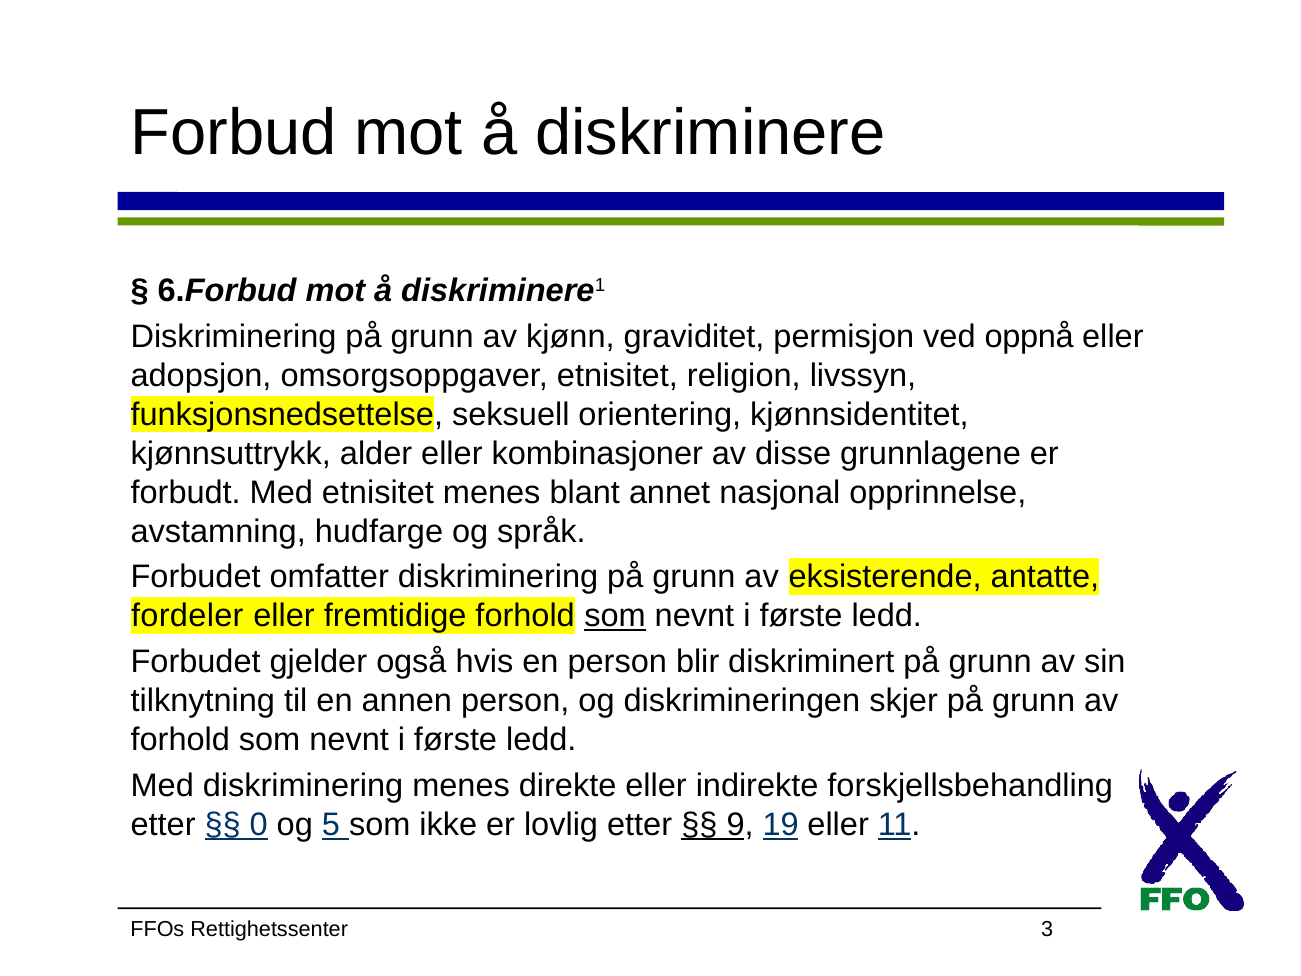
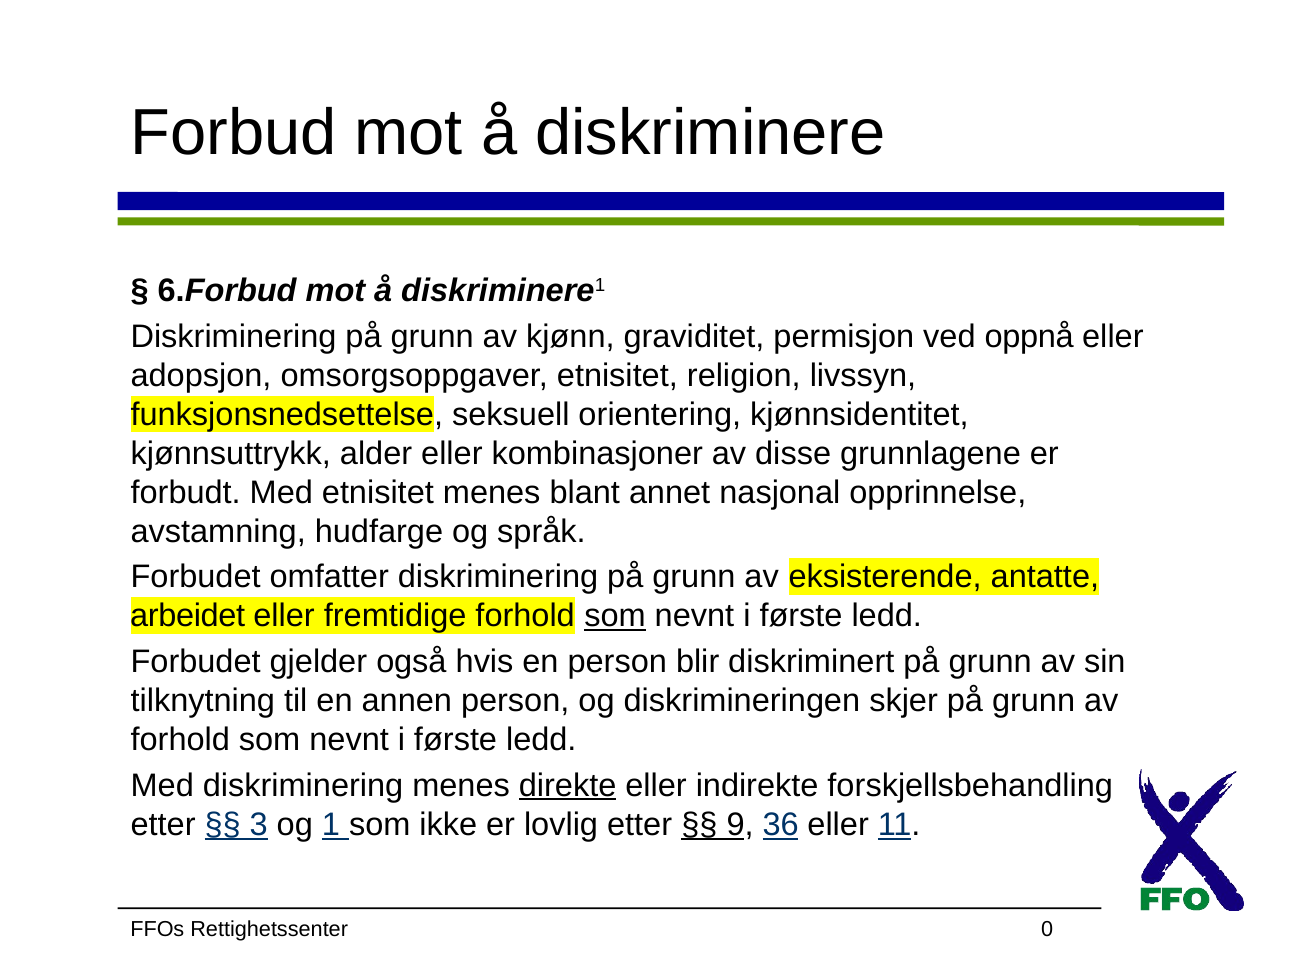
fordeler: fordeler -> arbeidet
direkte underline: none -> present
0: 0 -> 3
og 5: 5 -> 1
19: 19 -> 36
3: 3 -> 0
